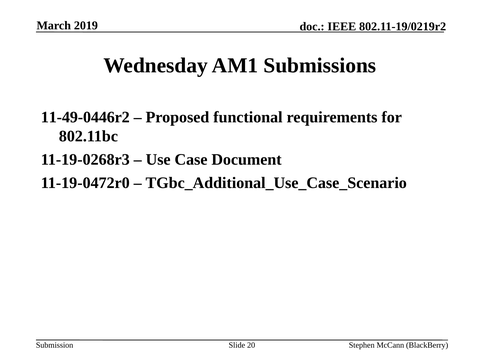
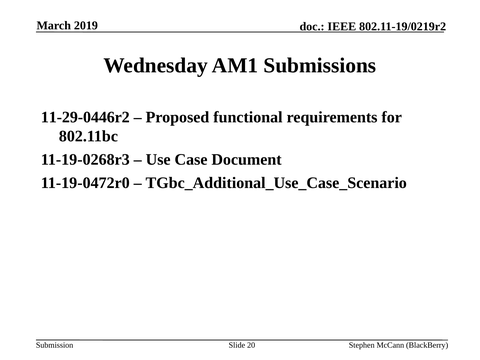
11-49-0446r2: 11-49-0446r2 -> 11-29-0446r2
